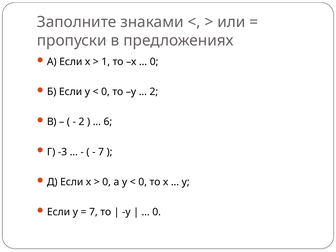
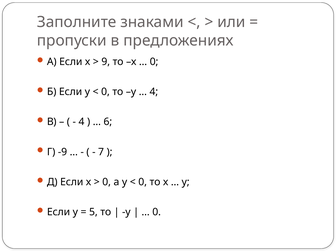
1: 1 -> 9
2 at (154, 92): 2 -> 4
2 at (81, 122): 2 -> 4
-3: -3 -> -9
7 at (93, 212): 7 -> 5
